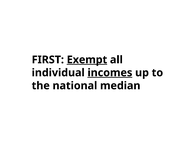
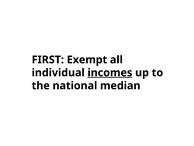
Exempt underline: present -> none
